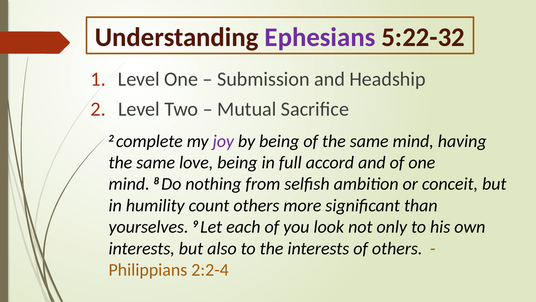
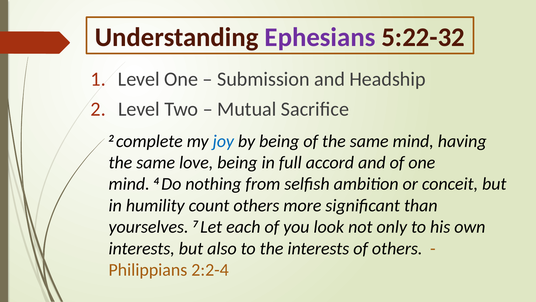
joy colour: purple -> blue
8: 8 -> 4
9: 9 -> 7
